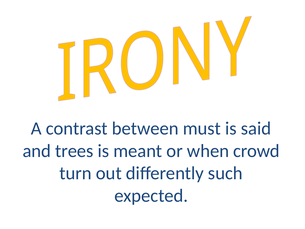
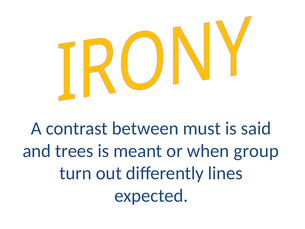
crowd: crowd -> group
such: such -> lines
